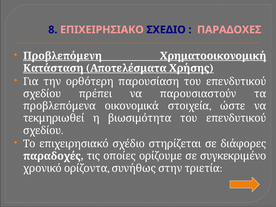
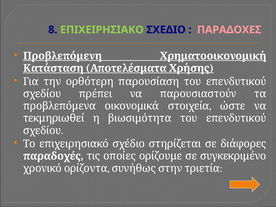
ΕΠΙΧΕΙΡΗΣΙΑΚΟ colour: pink -> light green
